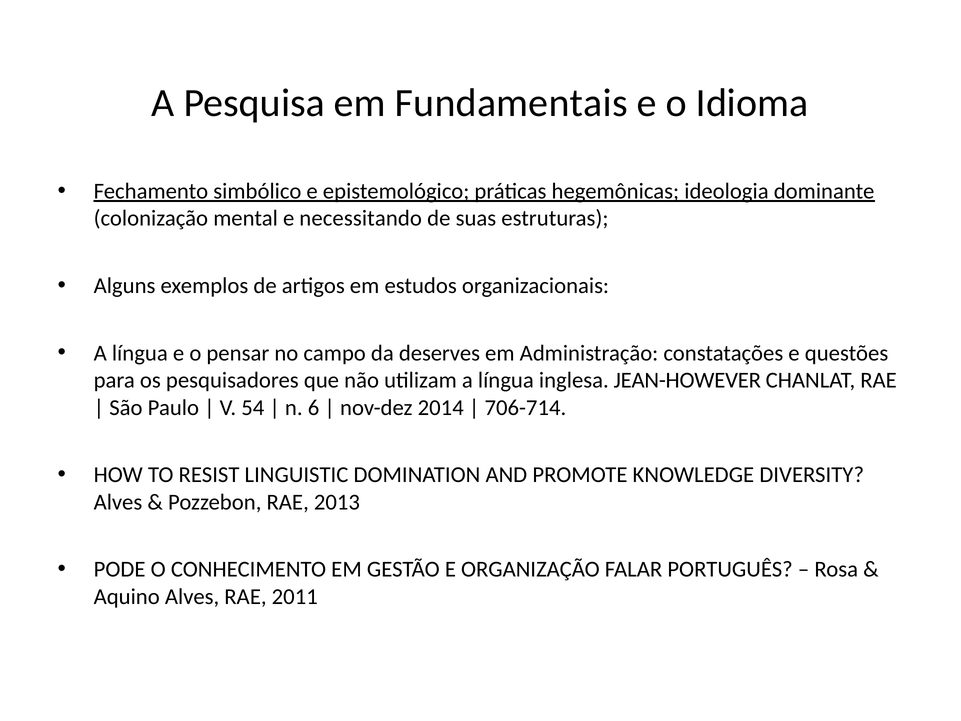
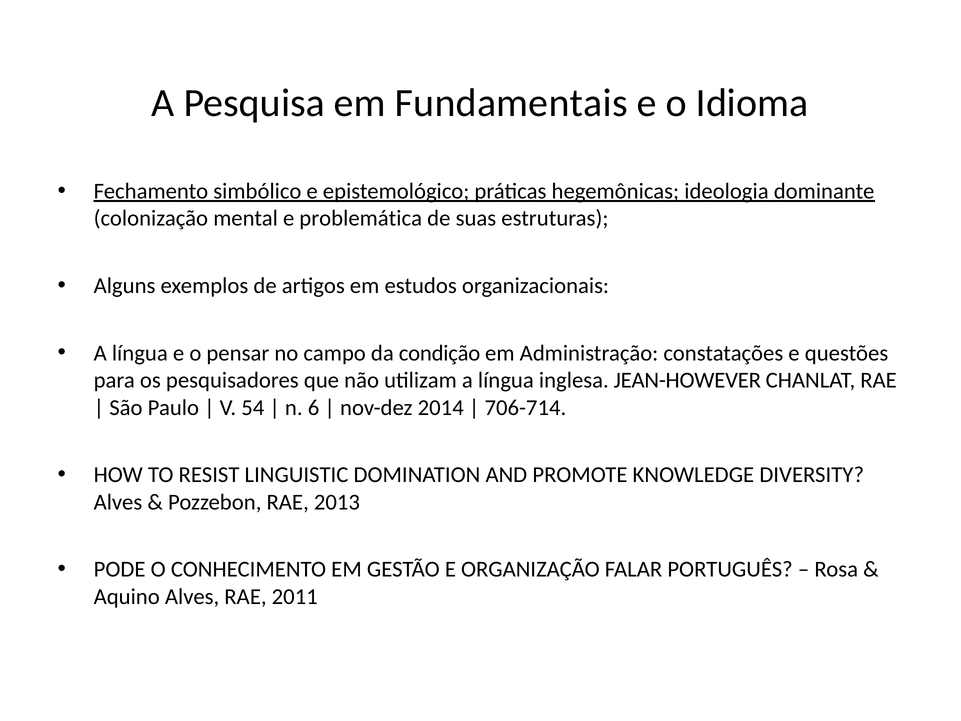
necessitando: necessitando -> problemática
deserves: deserves -> condição
